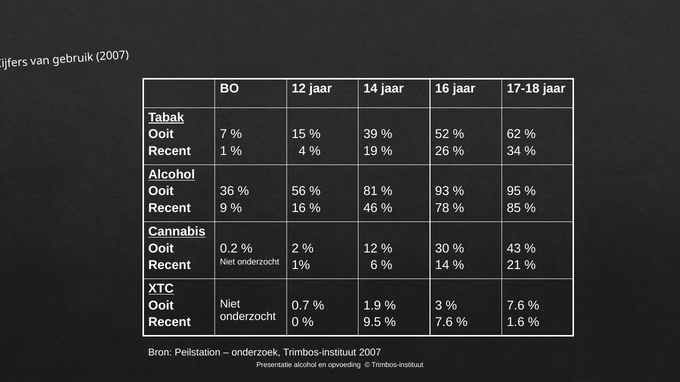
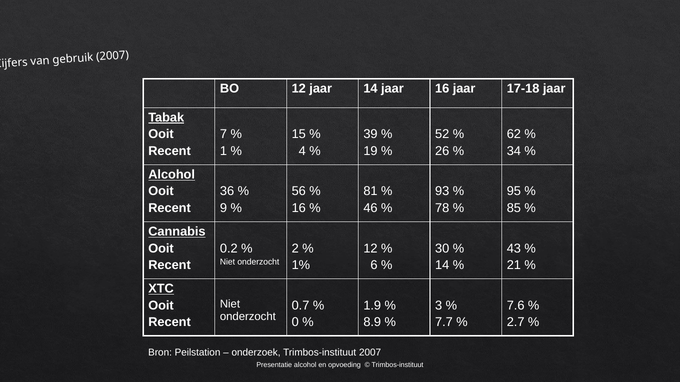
9.5: 9.5 -> 8.9
7.6 at (444, 323): 7.6 -> 7.7
1.6: 1.6 -> 2.7
